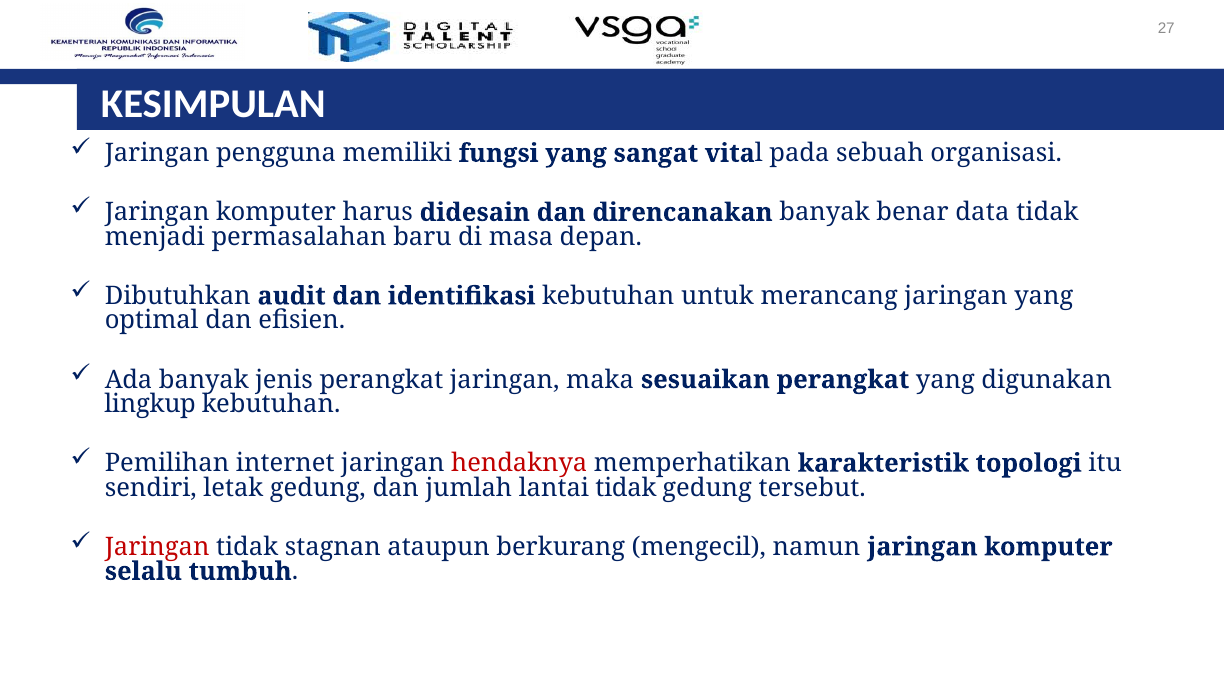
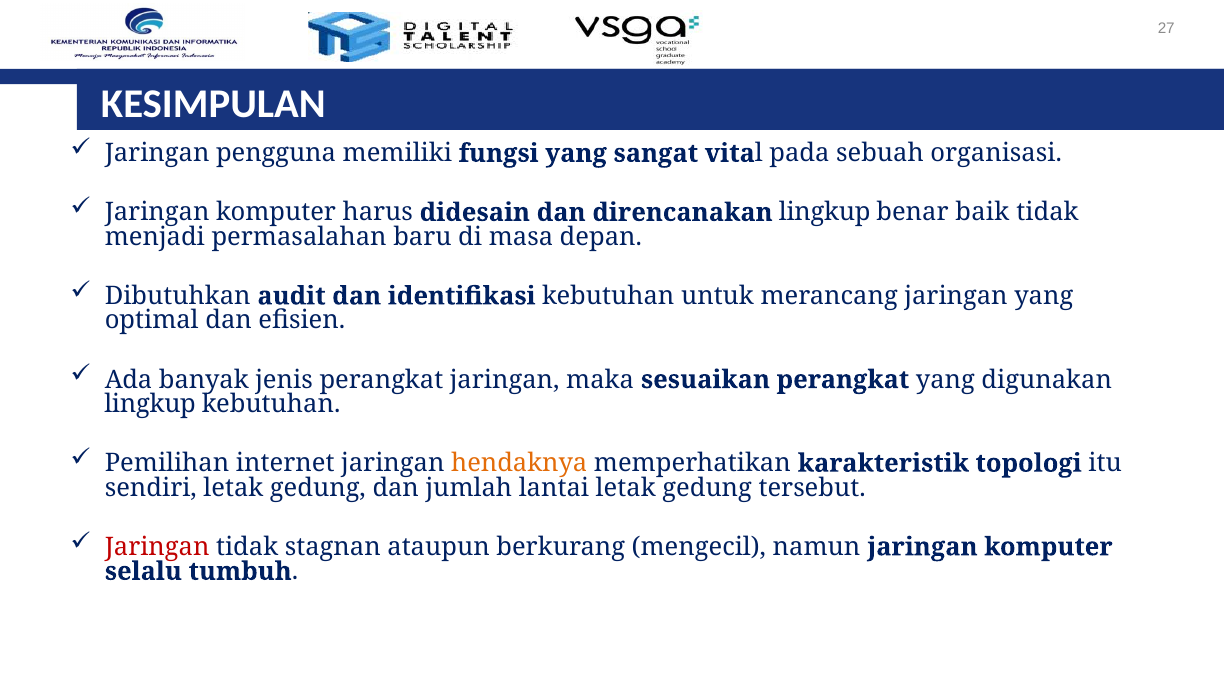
direncanakan banyak: banyak -> lingkup
data: data -> baik
hendaknya colour: red -> orange
lantai tidak: tidak -> letak
